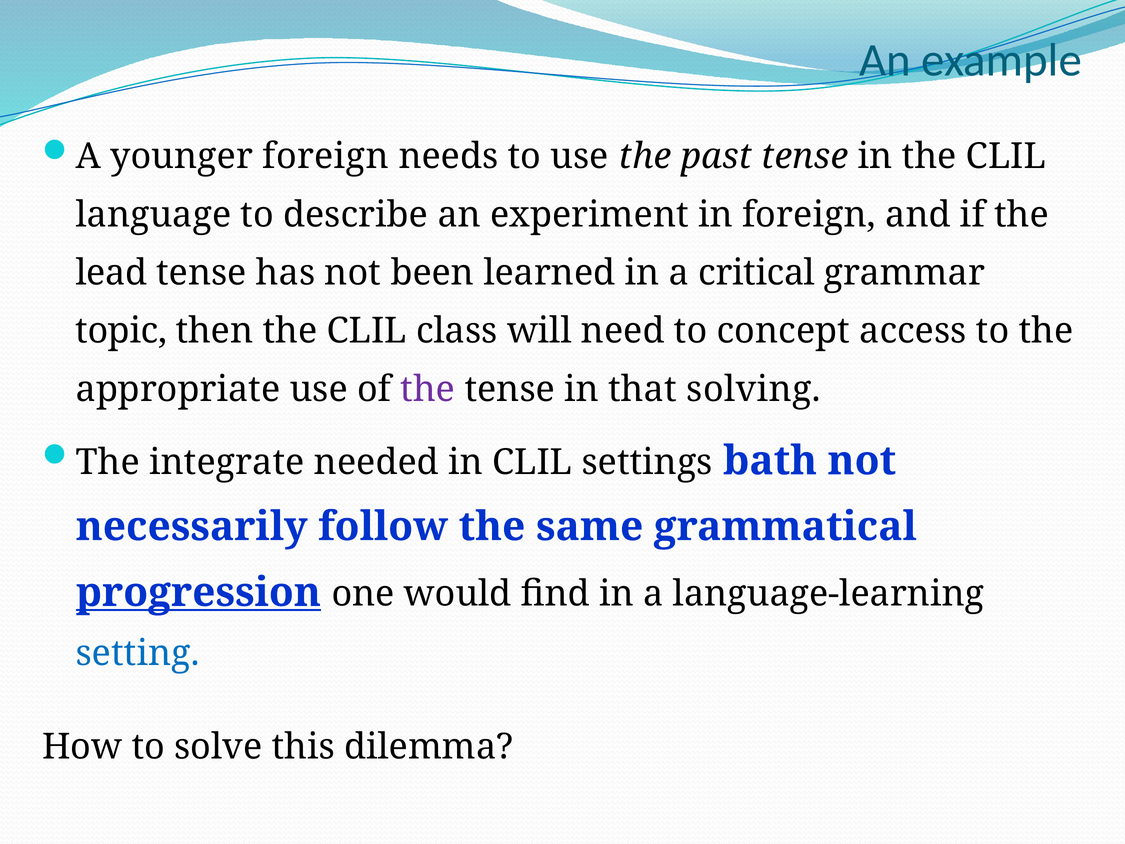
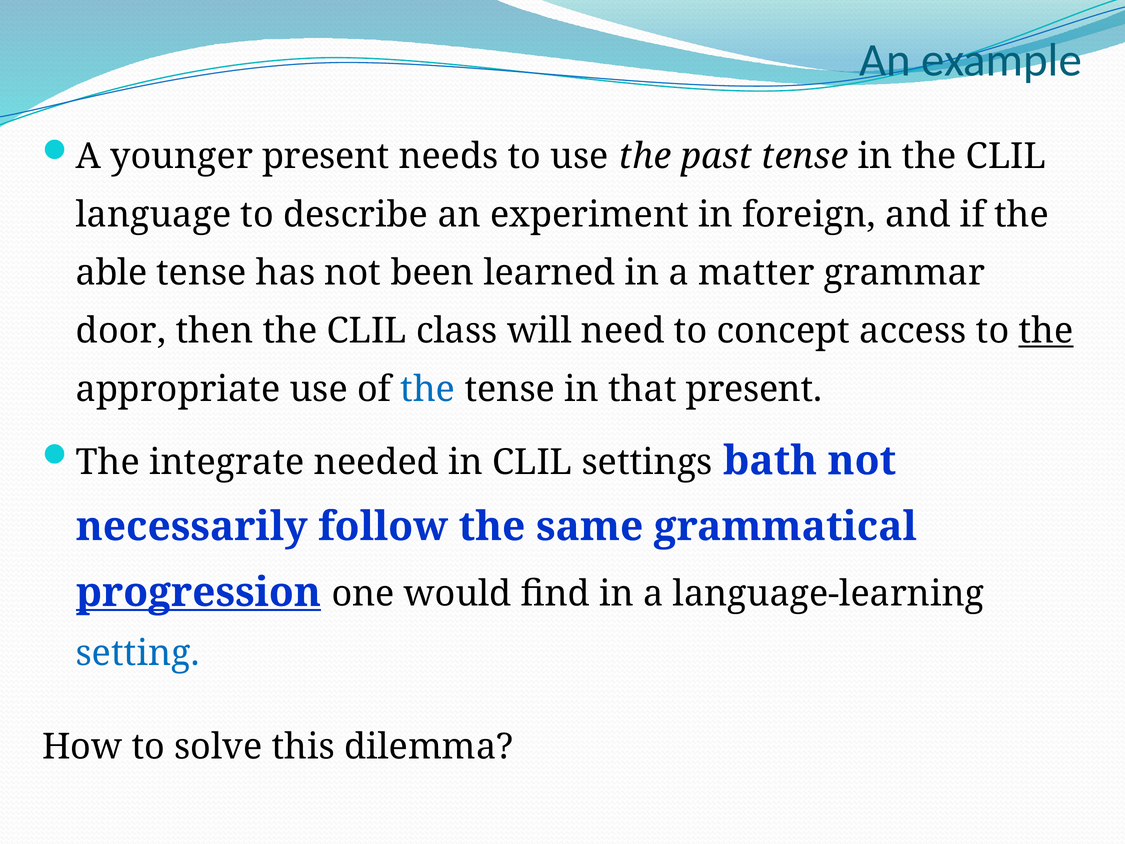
younger foreign: foreign -> present
lead: lead -> able
critical: critical -> matter
topic: topic -> door
the at (1046, 331) underline: none -> present
the at (428, 389) colour: purple -> blue
that solving: solving -> present
